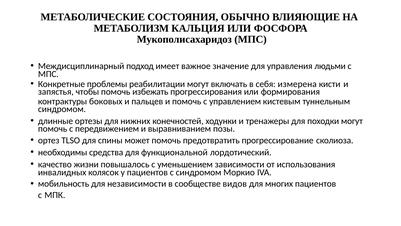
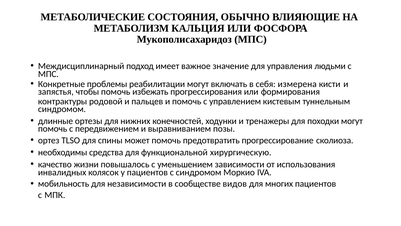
боковых: боковых -> родовой
лордотический: лордотический -> хирургическую
